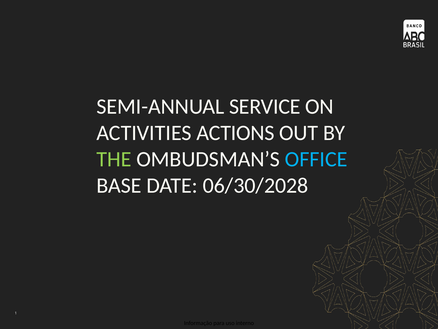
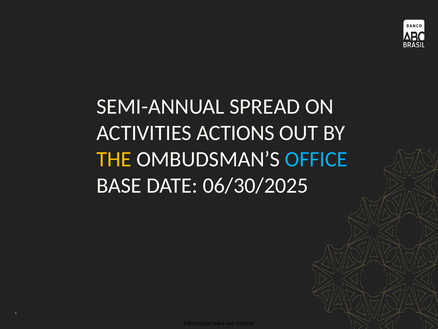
SERVICE: SERVICE -> SPREAD
THE colour: light green -> yellow
06/30/2028: 06/30/2028 -> 06/30/2025
